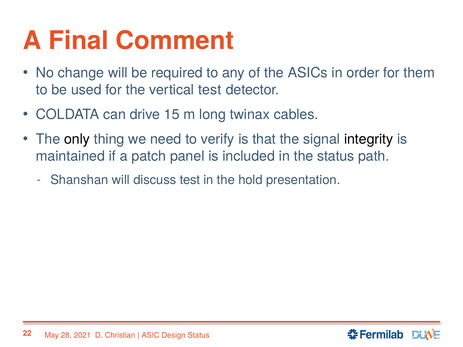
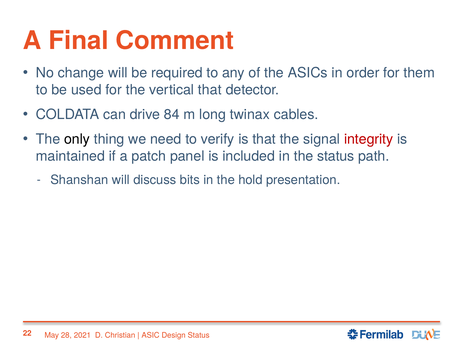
vertical test: test -> that
15: 15 -> 84
integrity colour: black -> red
discuss test: test -> bits
